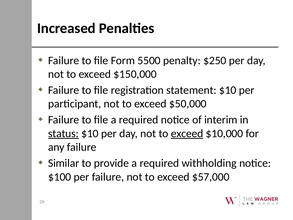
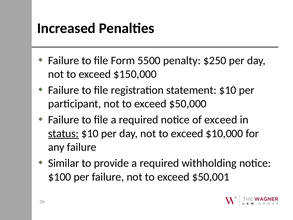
of interim: interim -> exceed
exceed at (187, 133) underline: present -> none
$57,000: $57,000 -> $50,001
